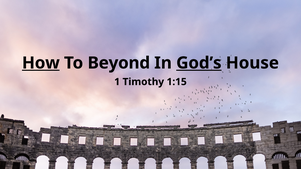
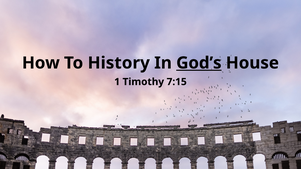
How underline: present -> none
Beyond: Beyond -> History
1:15: 1:15 -> 7:15
